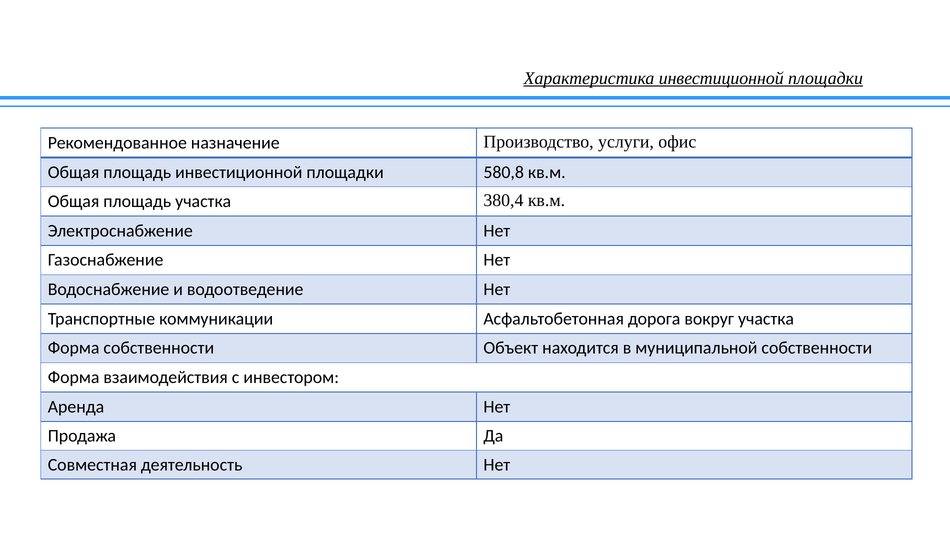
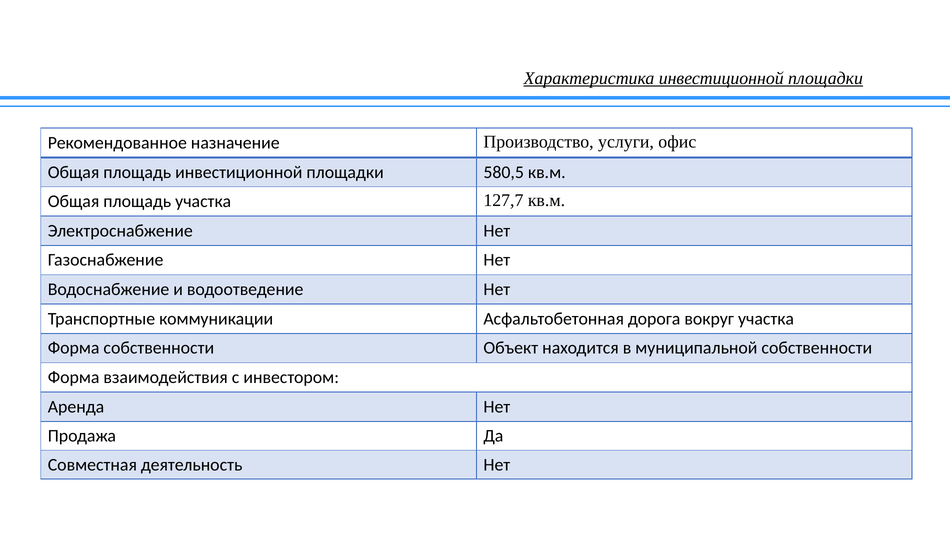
580,8: 580,8 -> 580,5
380,4: 380,4 -> 127,7
